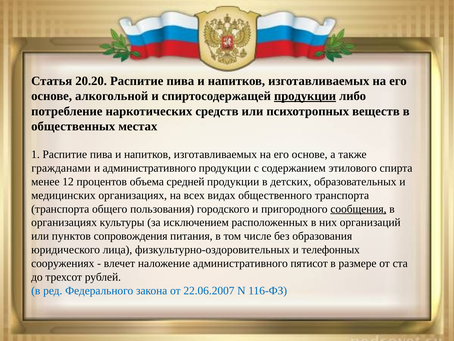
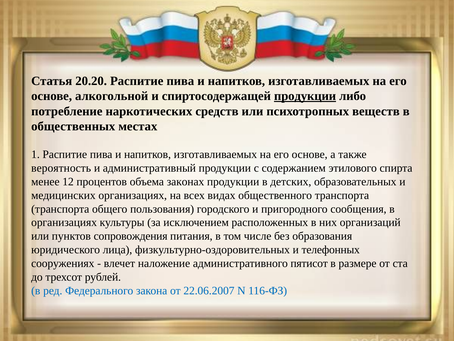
гражданами: гражданами -> вероятность
и административного: административного -> административный
средней: средней -> законах
сообщения underline: present -> none
